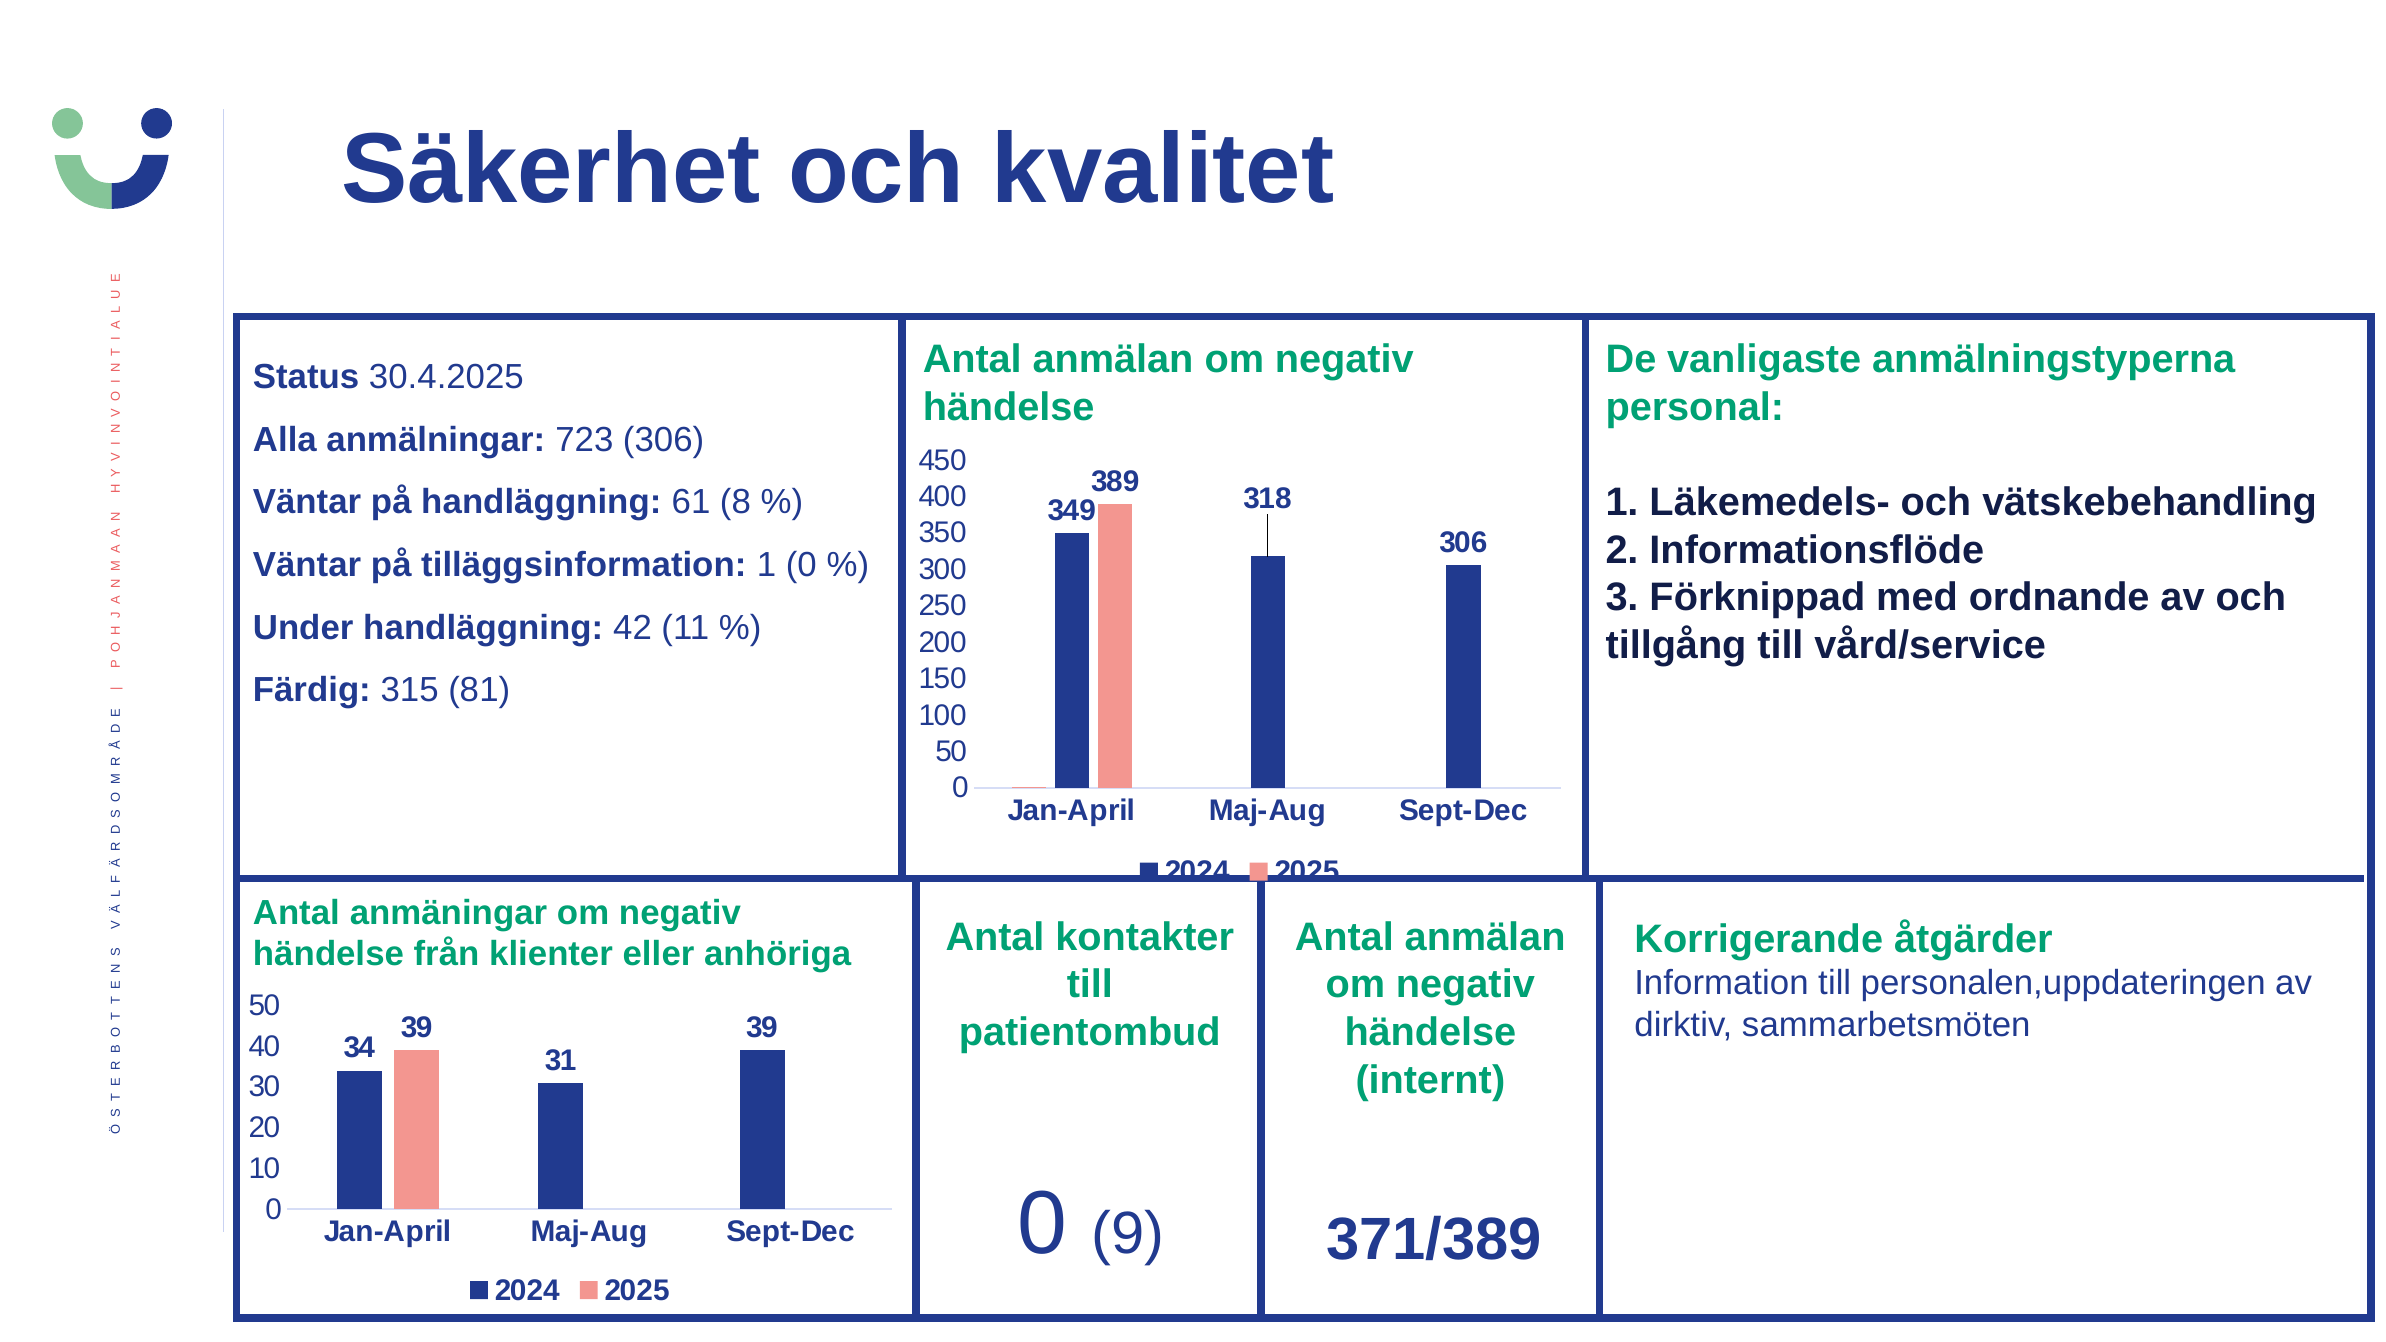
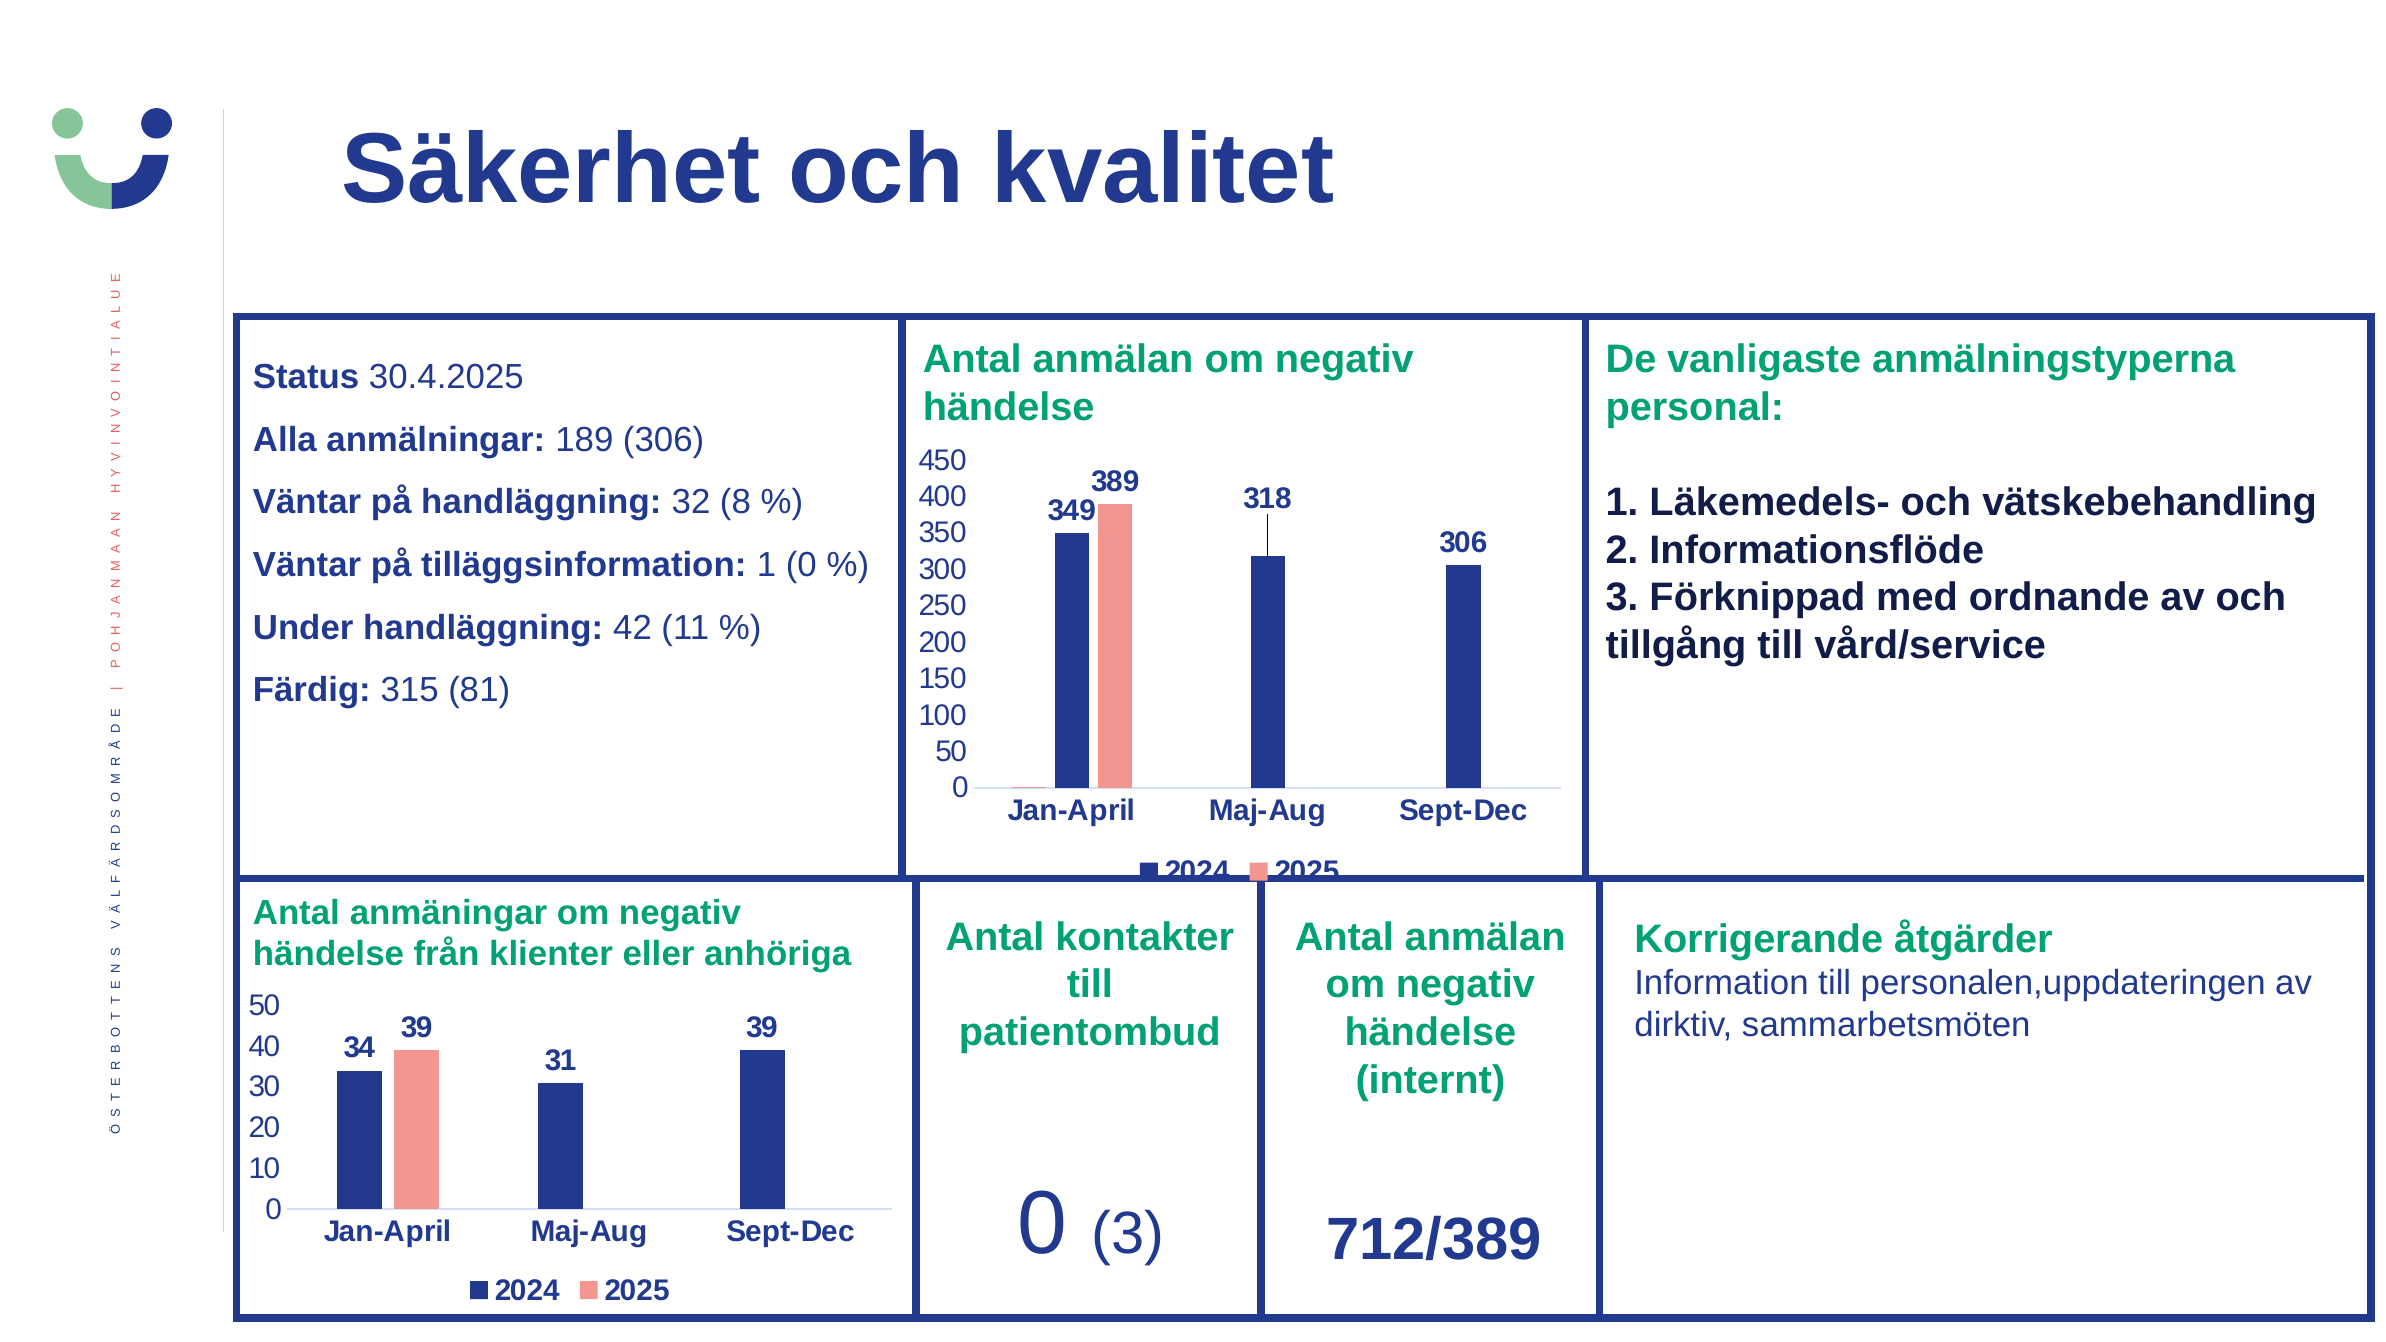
723: 723 -> 189
61: 61 -> 32
0 9: 9 -> 3
371/389: 371/389 -> 712/389
